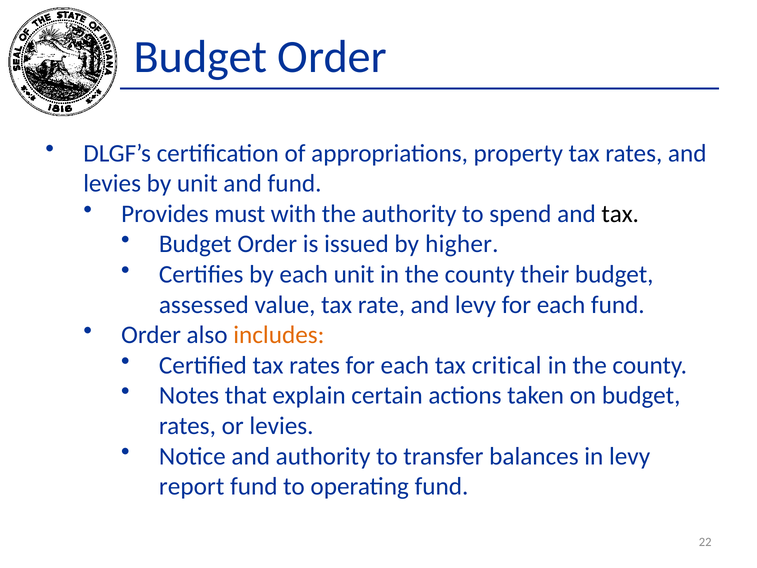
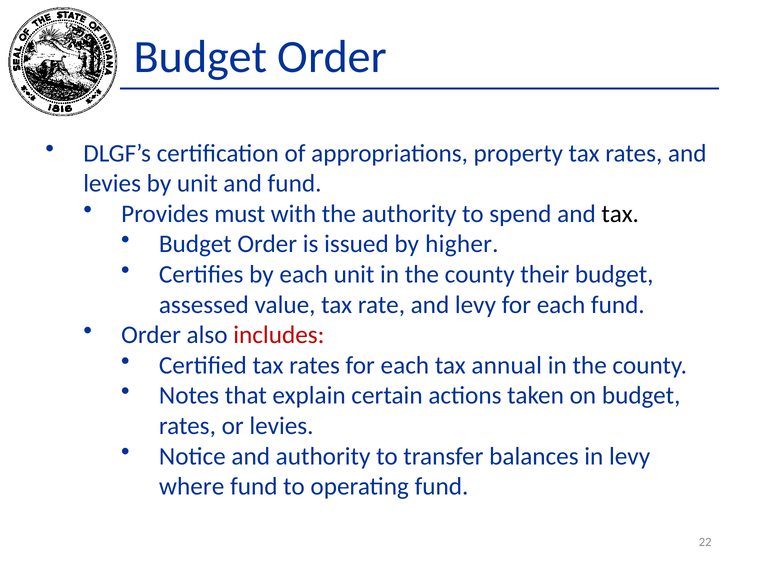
includes colour: orange -> red
critical: critical -> annual
report: report -> where
